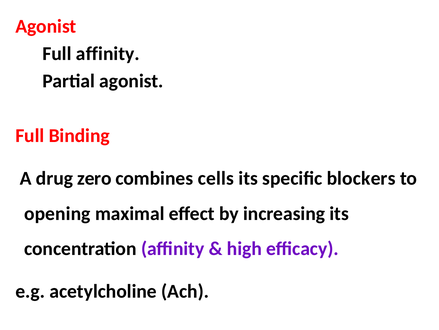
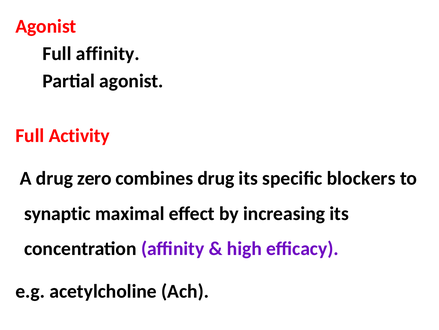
Binding: Binding -> Activity
combines cells: cells -> drug
opening: opening -> synaptic
